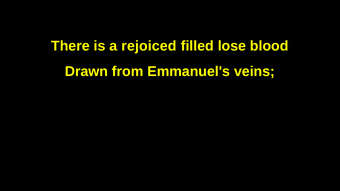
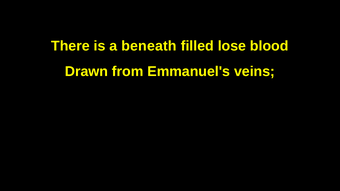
rejoiced: rejoiced -> beneath
